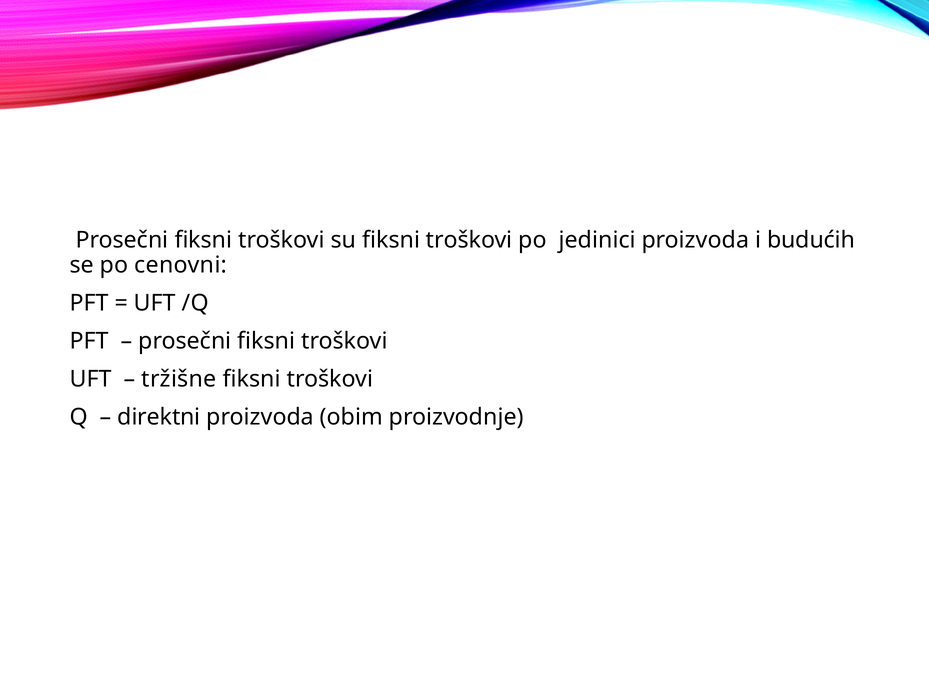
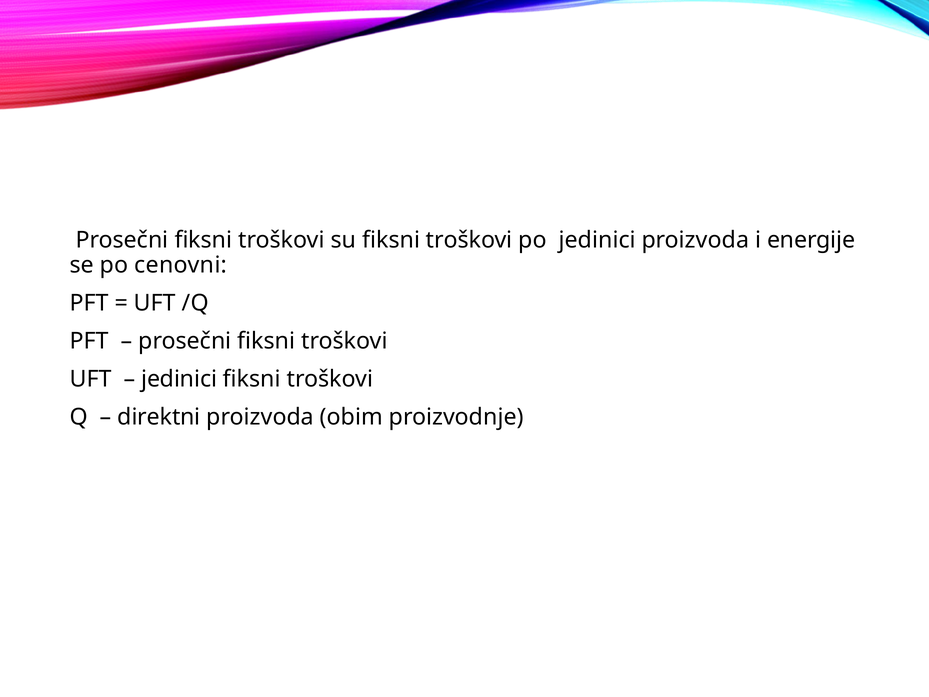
budućih: budućih -> energije
tržišne at (179, 379): tržišne -> jedinici
